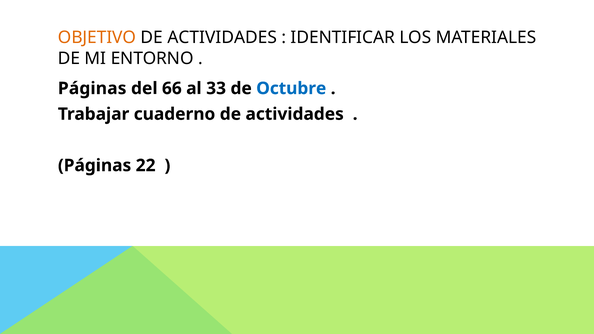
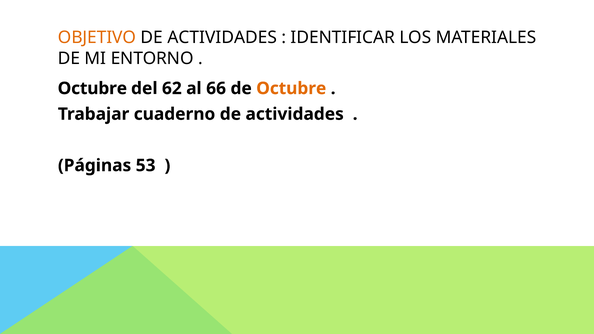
Páginas at (92, 88): Páginas -> Octubre
66: 66 -> 62
33: 33 -> 66
Octubre at (291, 88) colour: blue -> orange
22: 22 -> 53
